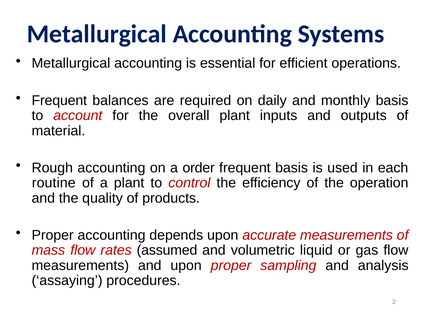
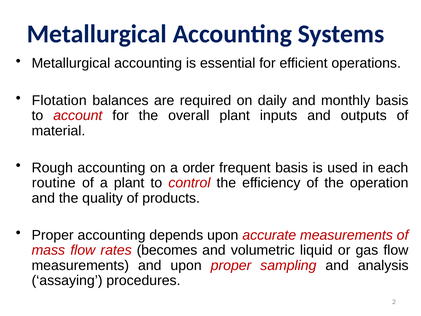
Frequent at (59, 100): Frequent -> Flotation
assumed: assumed -> becomes
